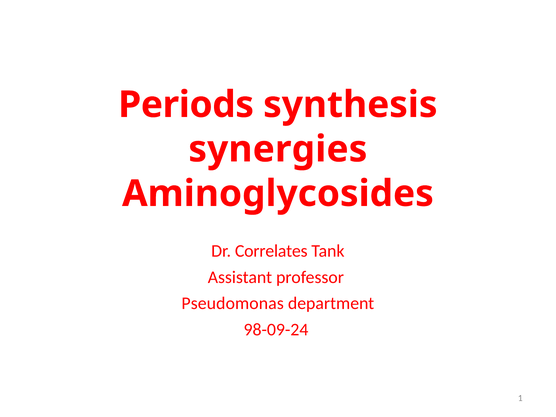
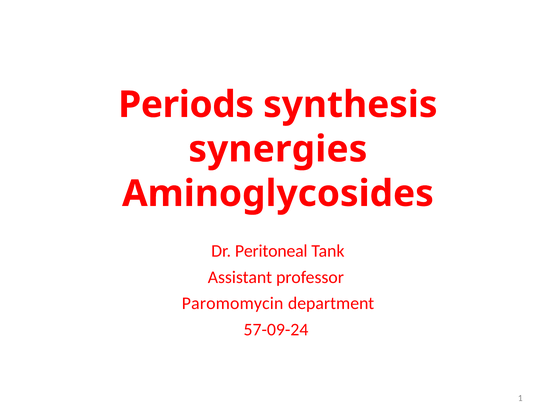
Correlates: Correlates -> Peritoneal
Pseudomonas: Pseudomonas -> Paromomycin
98-09-24: 98-09-24 -> 57-09-24
